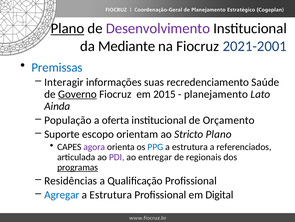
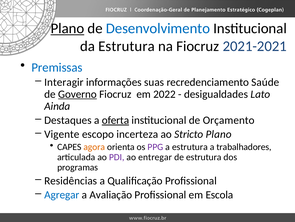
Desenvolvimento colour: purple -> blue
da Mediante: Mediante -> Estrutura
2021-2001: 2021-2001 -> 2021-2021
2015: 2015 -> 2022
planejamento: planejamento -> desigualdades
População: População -> Destaques
oferta underline: none -> present
Suporte: Suporte -> Vigente
orientam: orientam -> incerteza
agora colour: purple -> orange
PPG colour: blue -> purple
referenciados: referenciados -> trabalhadores
de regionais: regionais -> estrutura
programas underline: present -> none
Estrutura at (111, 194): Estrutura -> Avaliação
Digital: Digital -> Escola
